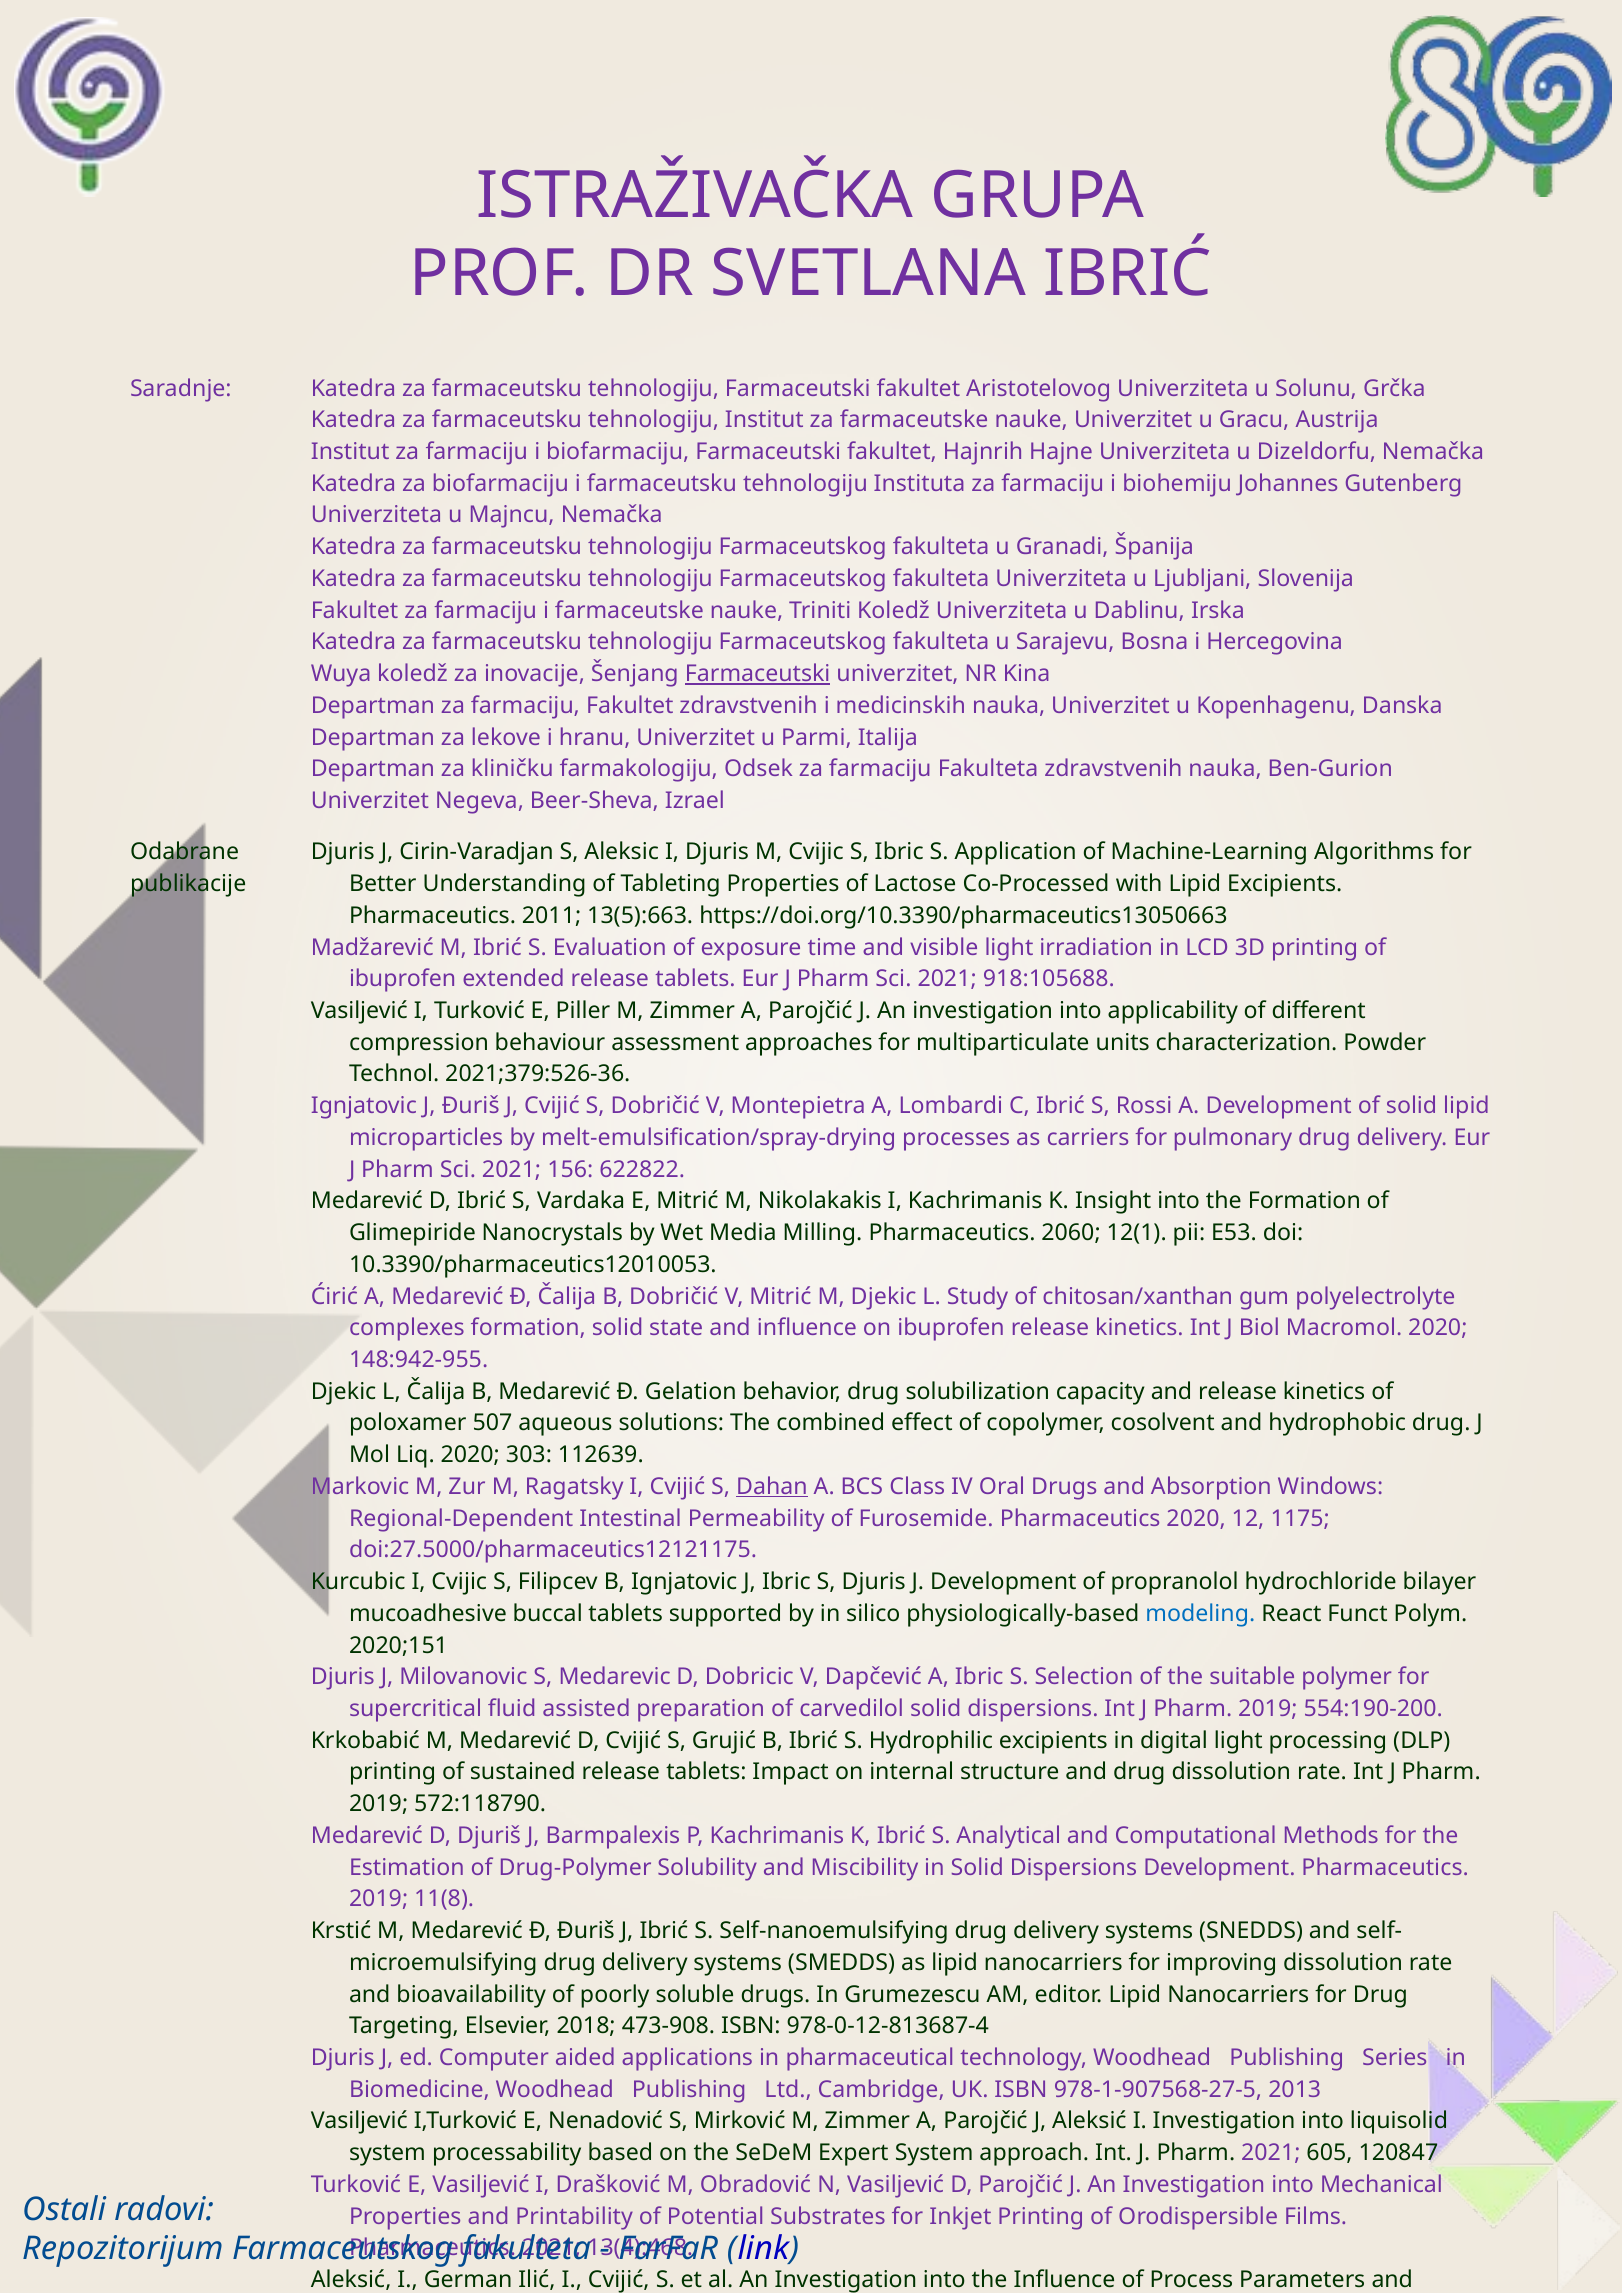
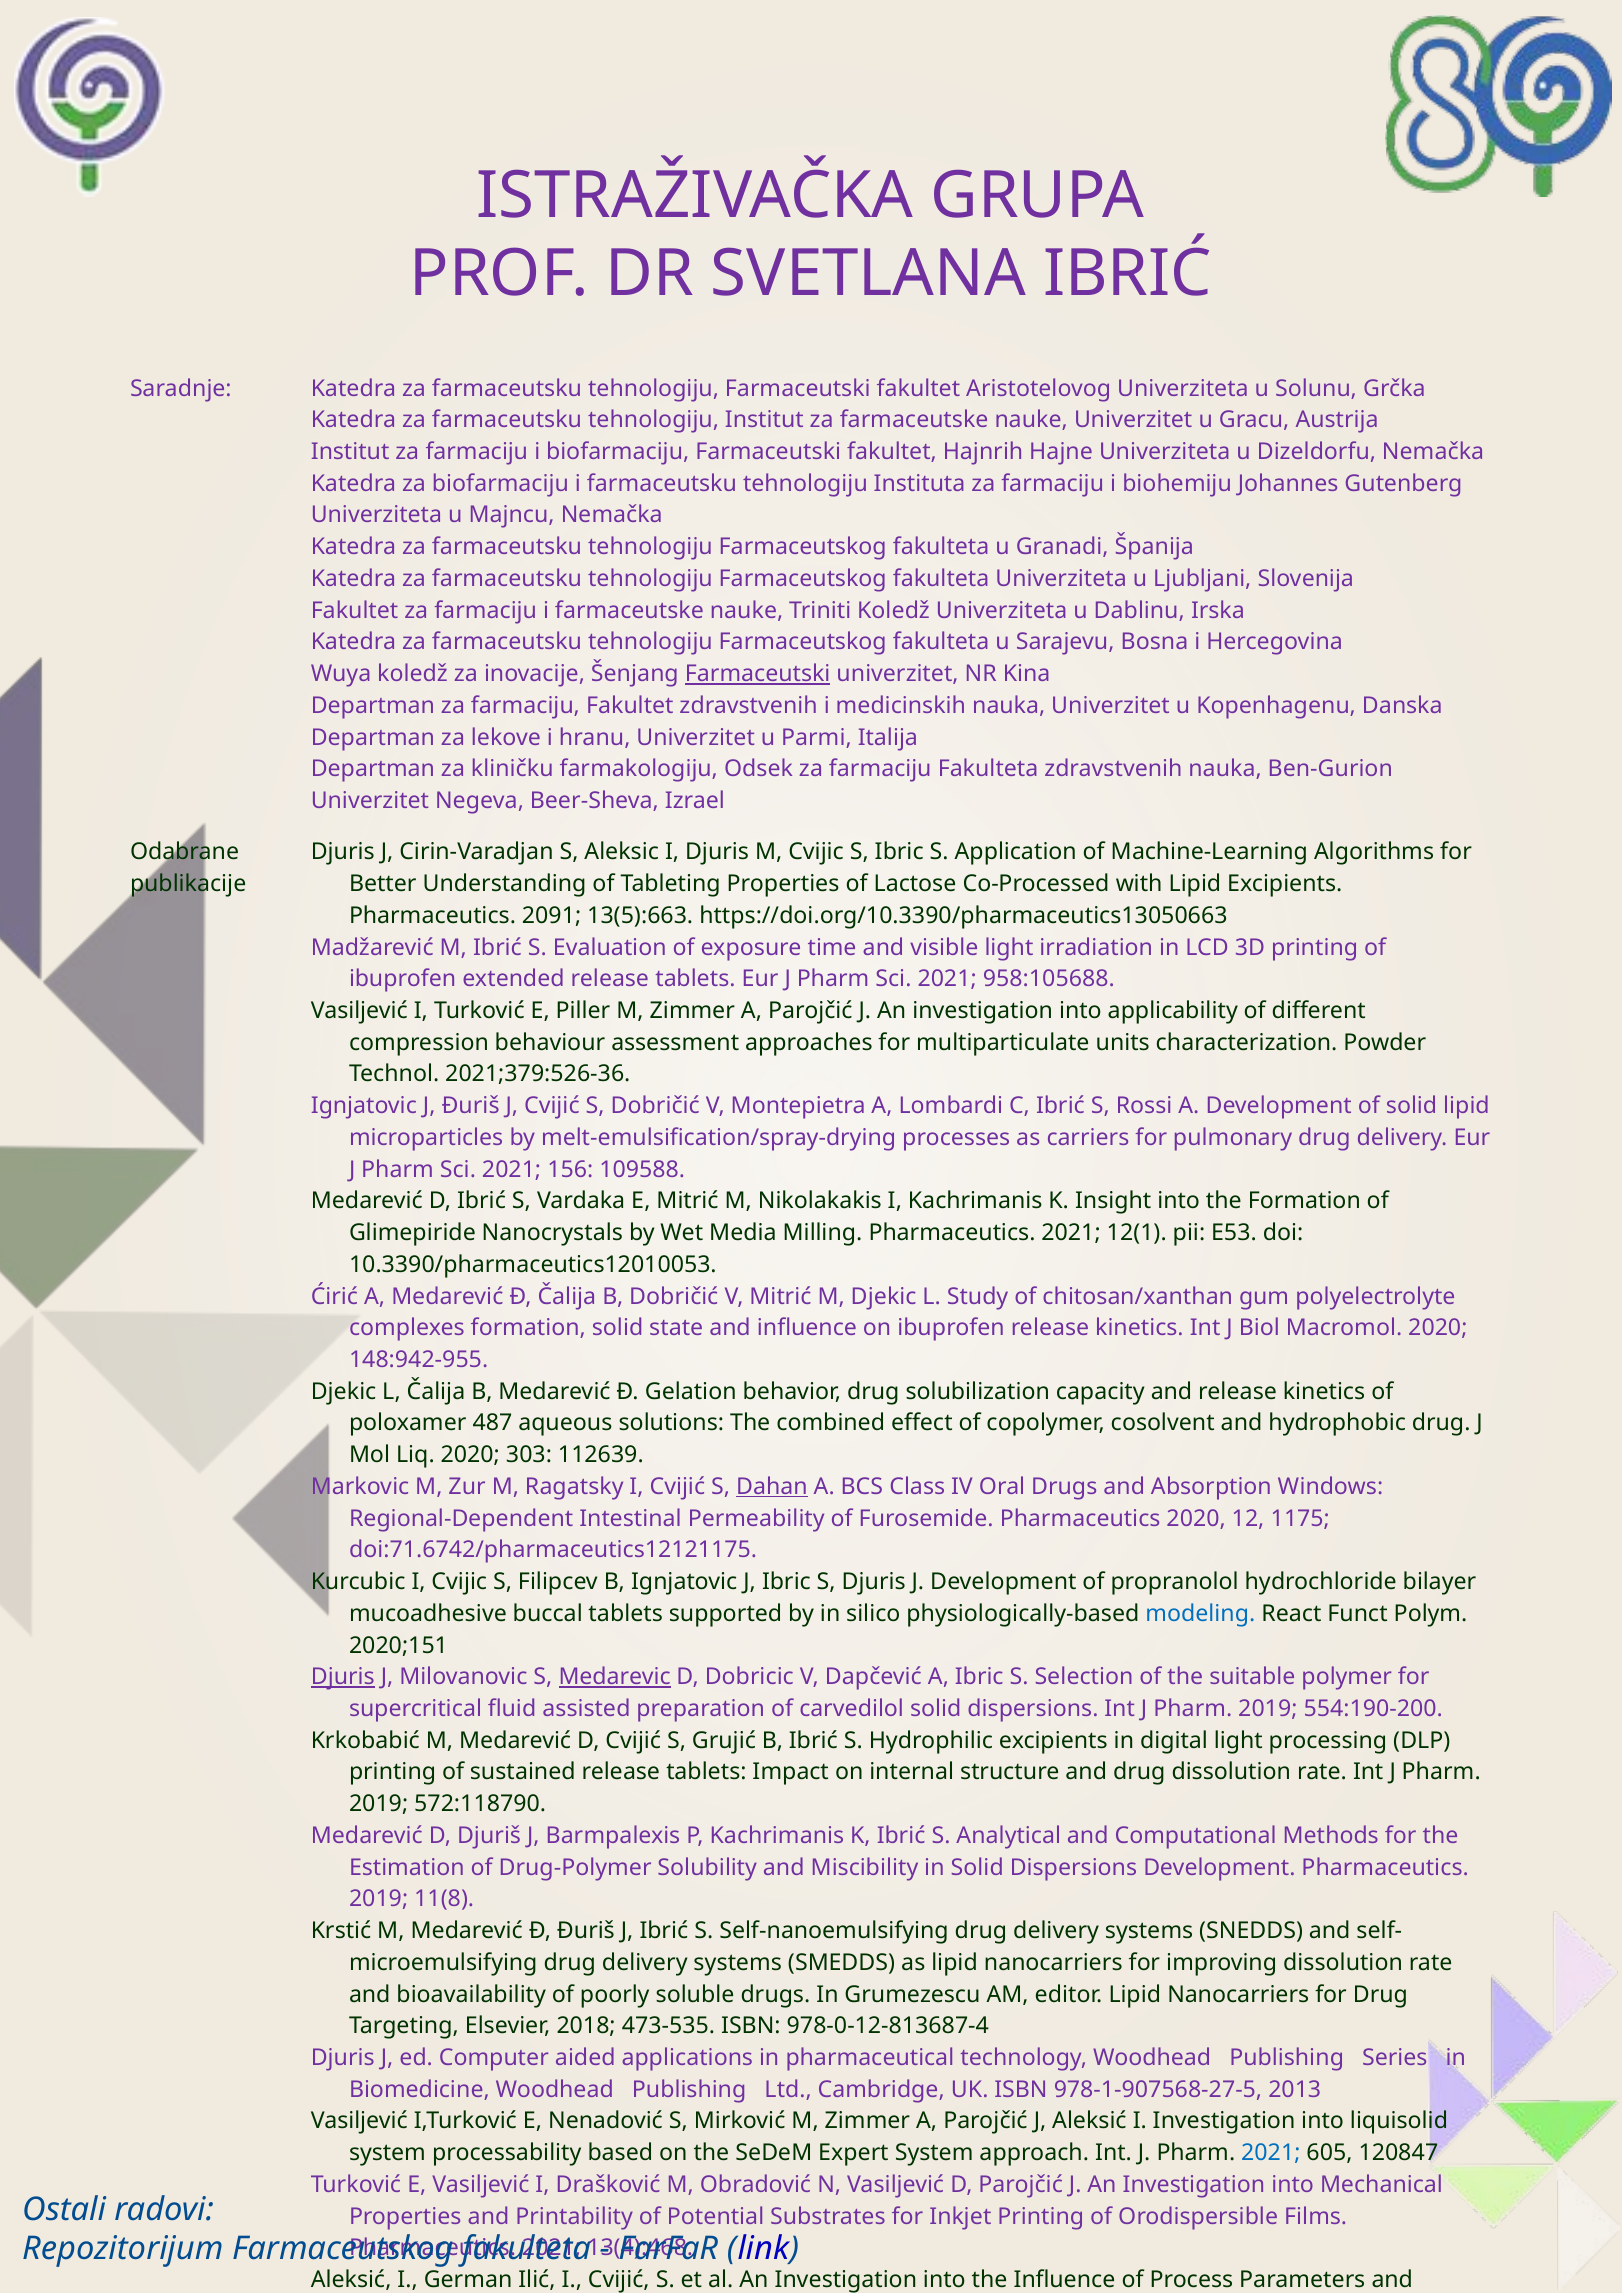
2011: 2011 -> 2091
918:105688: 918:105688 -> 958:105688
622822: 622822 -> 109588
Milling Pharmaceutics 2060: 2060 -> 2021
507: 507 -> 487
doi:27.5000/pharmaceutics12121175: doi:27.5000/pharmaceutics12121175 -> doi:71.6742/pharmaceutics12121175
Djuris at (343, 1678) underline: none -> present
Medarevic underline: none -> present
473-908: 473-908 -> 473-535
2021 at (1271, 2154) colour: purple -> blue
